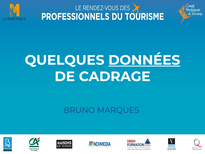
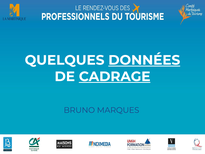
CADRAGE underline: none -> present
